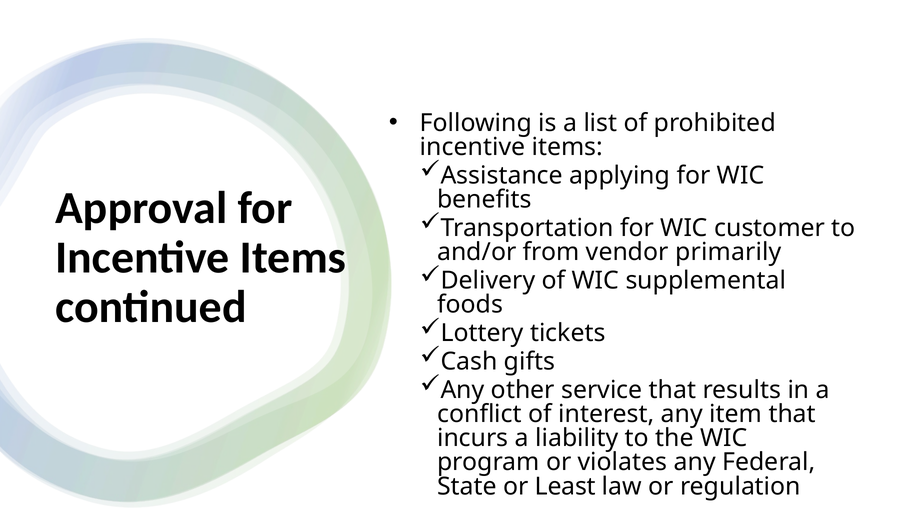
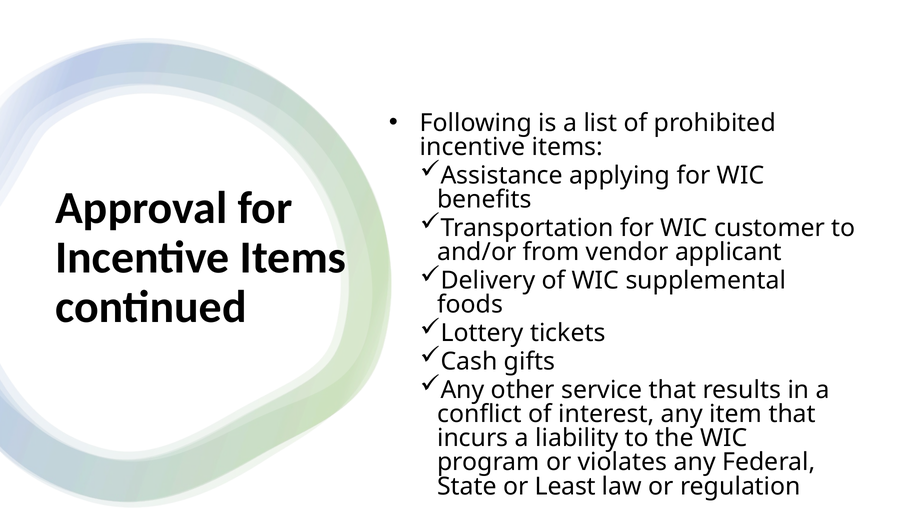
primarily: primarily -> applicant
